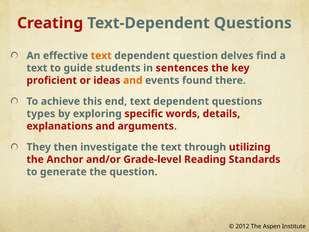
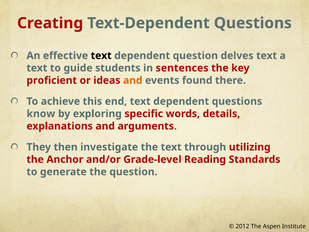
text at (101, 56) colour: orange -> black
delves find: find -> text
types: types -> know
